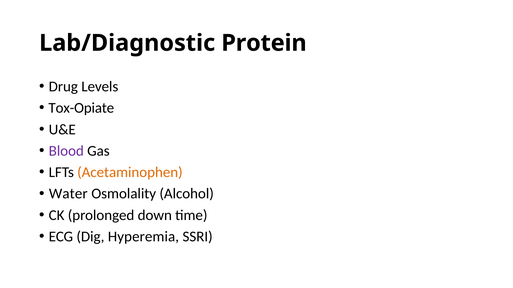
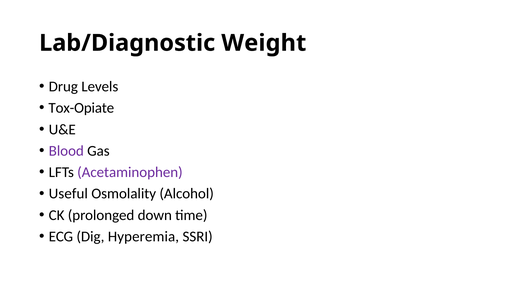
Protein: Protein -> Weight
Acetaminophen colour: orange -> purple
Water: Water -> Useful
